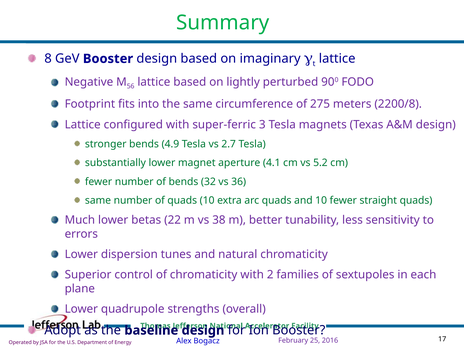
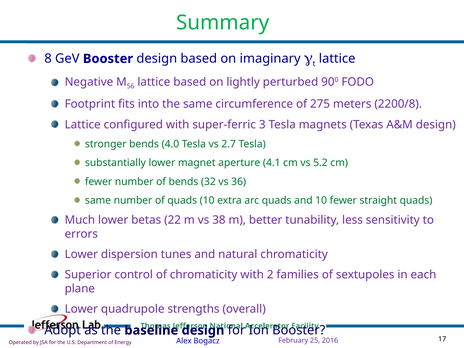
4.9: 4.9 -> 4.0
